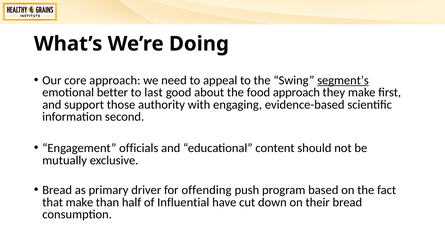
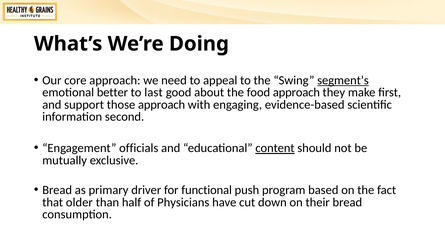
those authority: authority -> approach
content underline: none -> present
offending: offending -> functional
that make: make -> older
Influential: Influential -> Physicians
